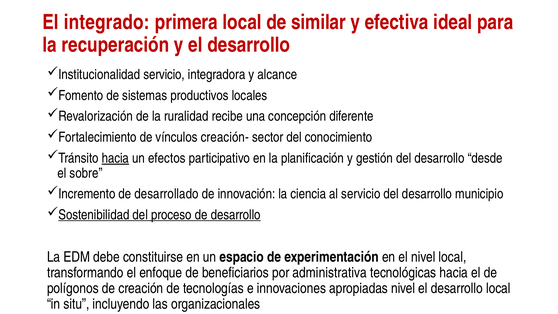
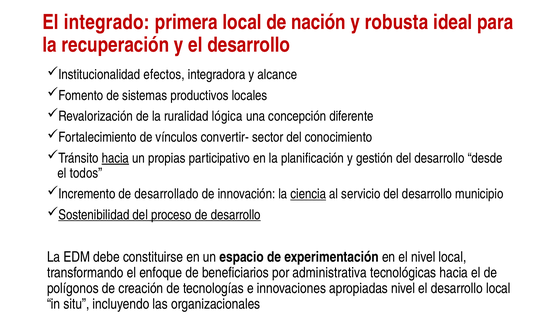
similar: similar -> nación
efectiva: efectiva -> robusta
Institucionalidad servicio: servicio -> efectos
recibe: recibe -> lógica
creación-: creación- -> convertir-
efectos: efectos -> propias
sobre: sobre -> todos
ciencia underline: none -> present
